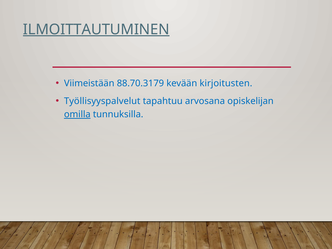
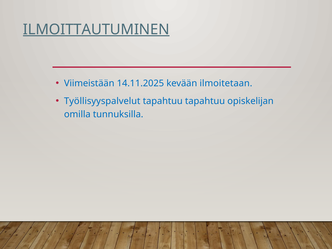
88.70.3179: 88.70.3179 -> 14.11.2025
kirjoitusten: kirjoitusten -> ilmoitetaan
tapahtuu arvosana: arvosana -> tapahtuu
omilla underline: present -> none
